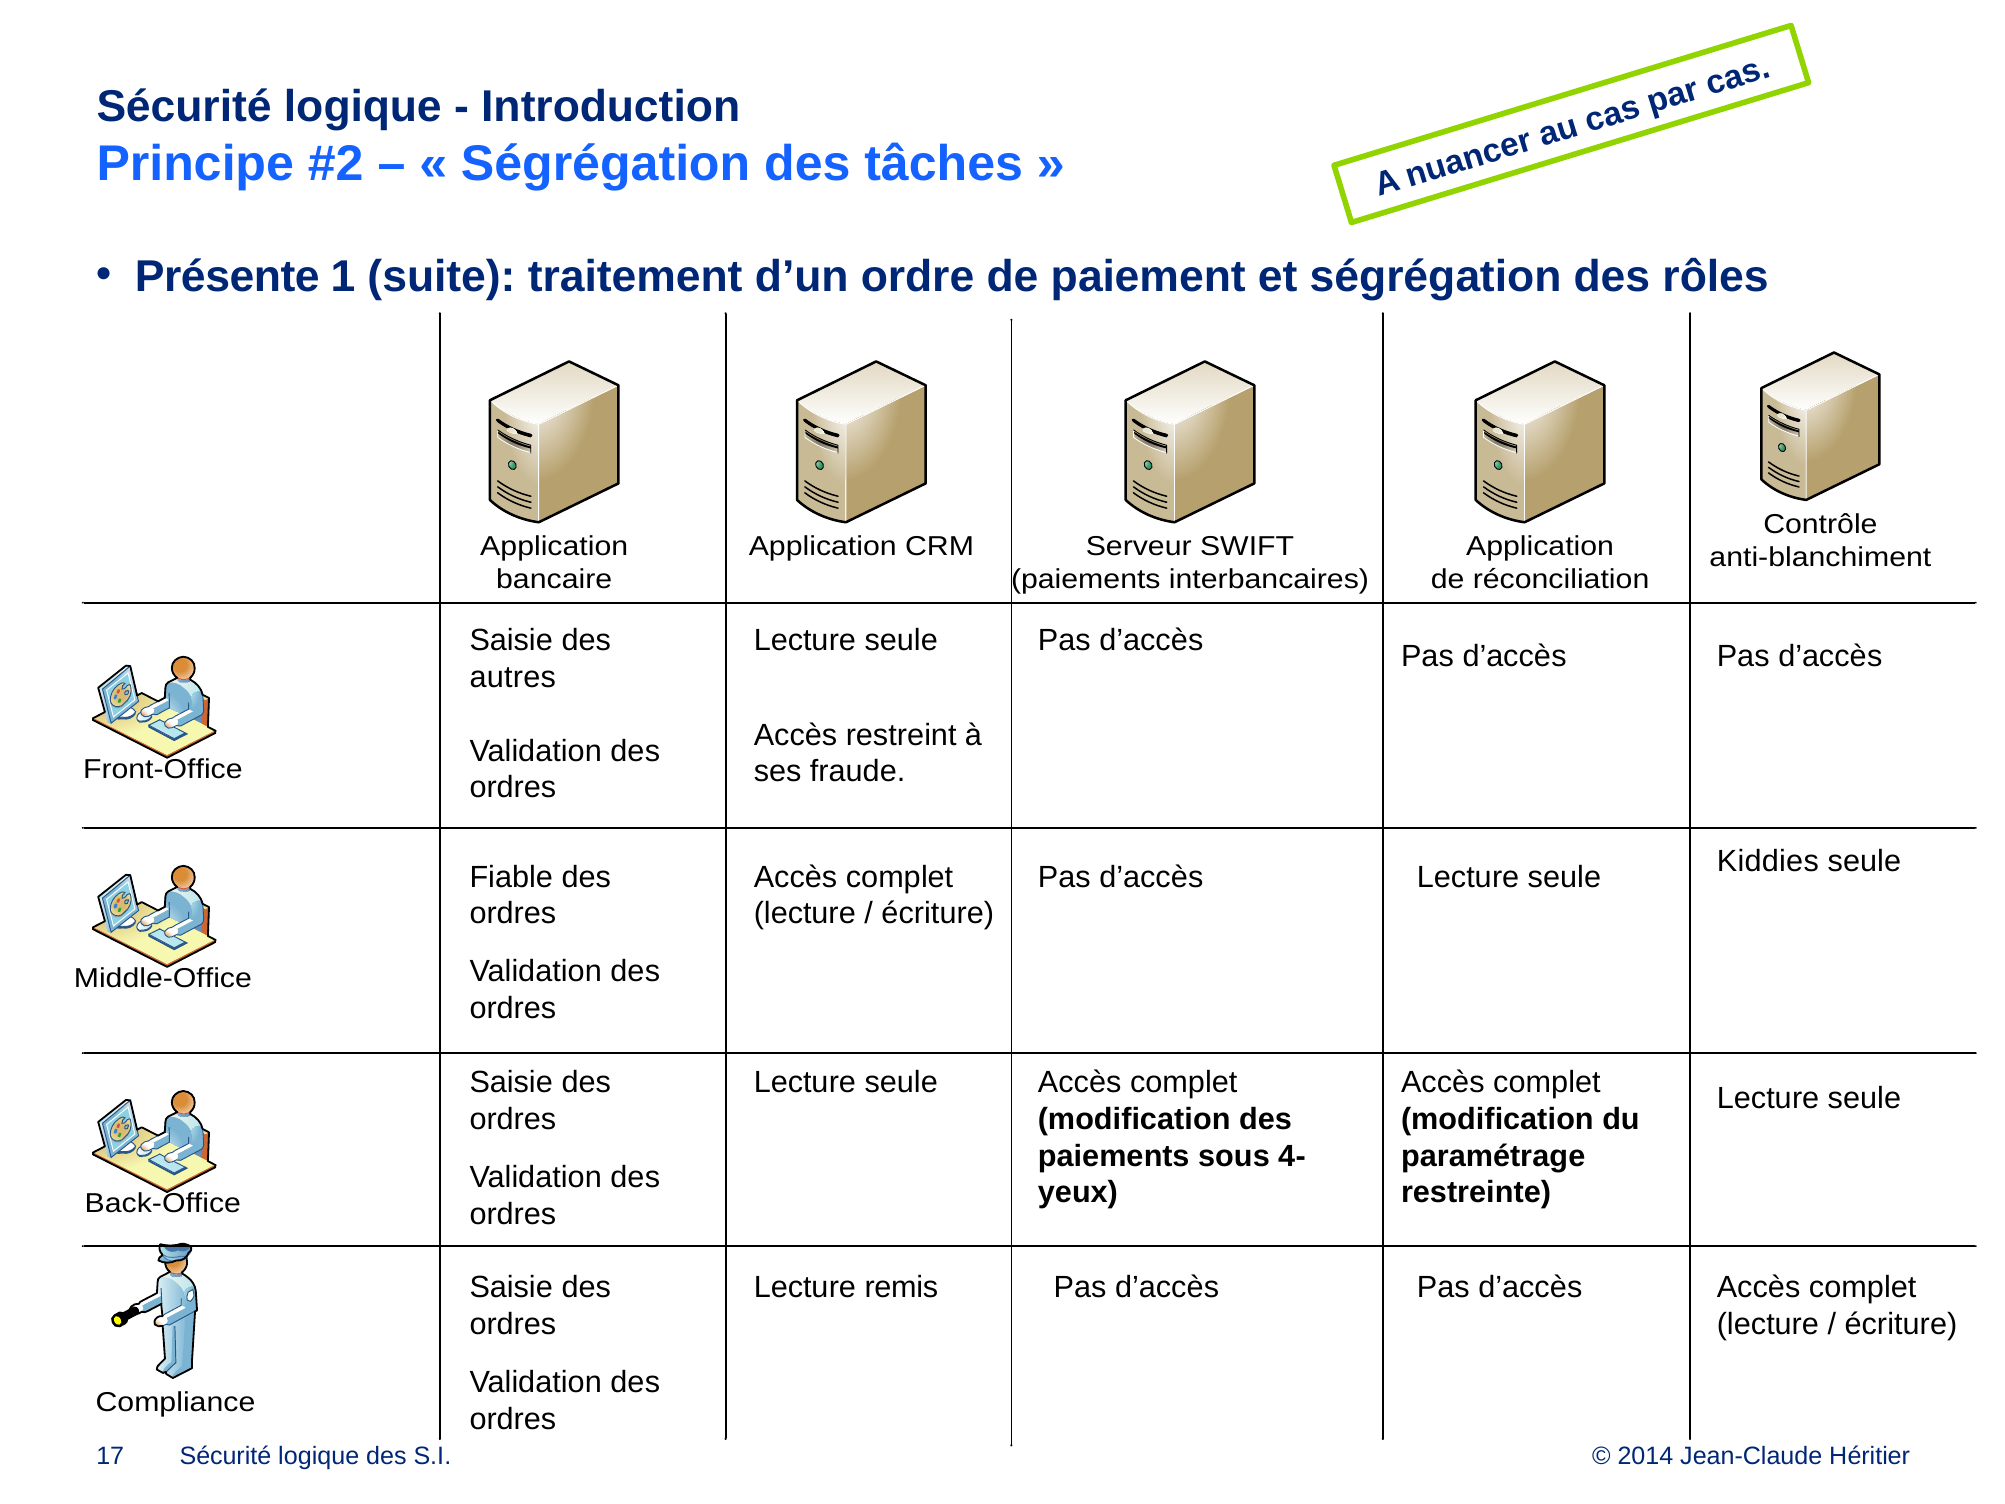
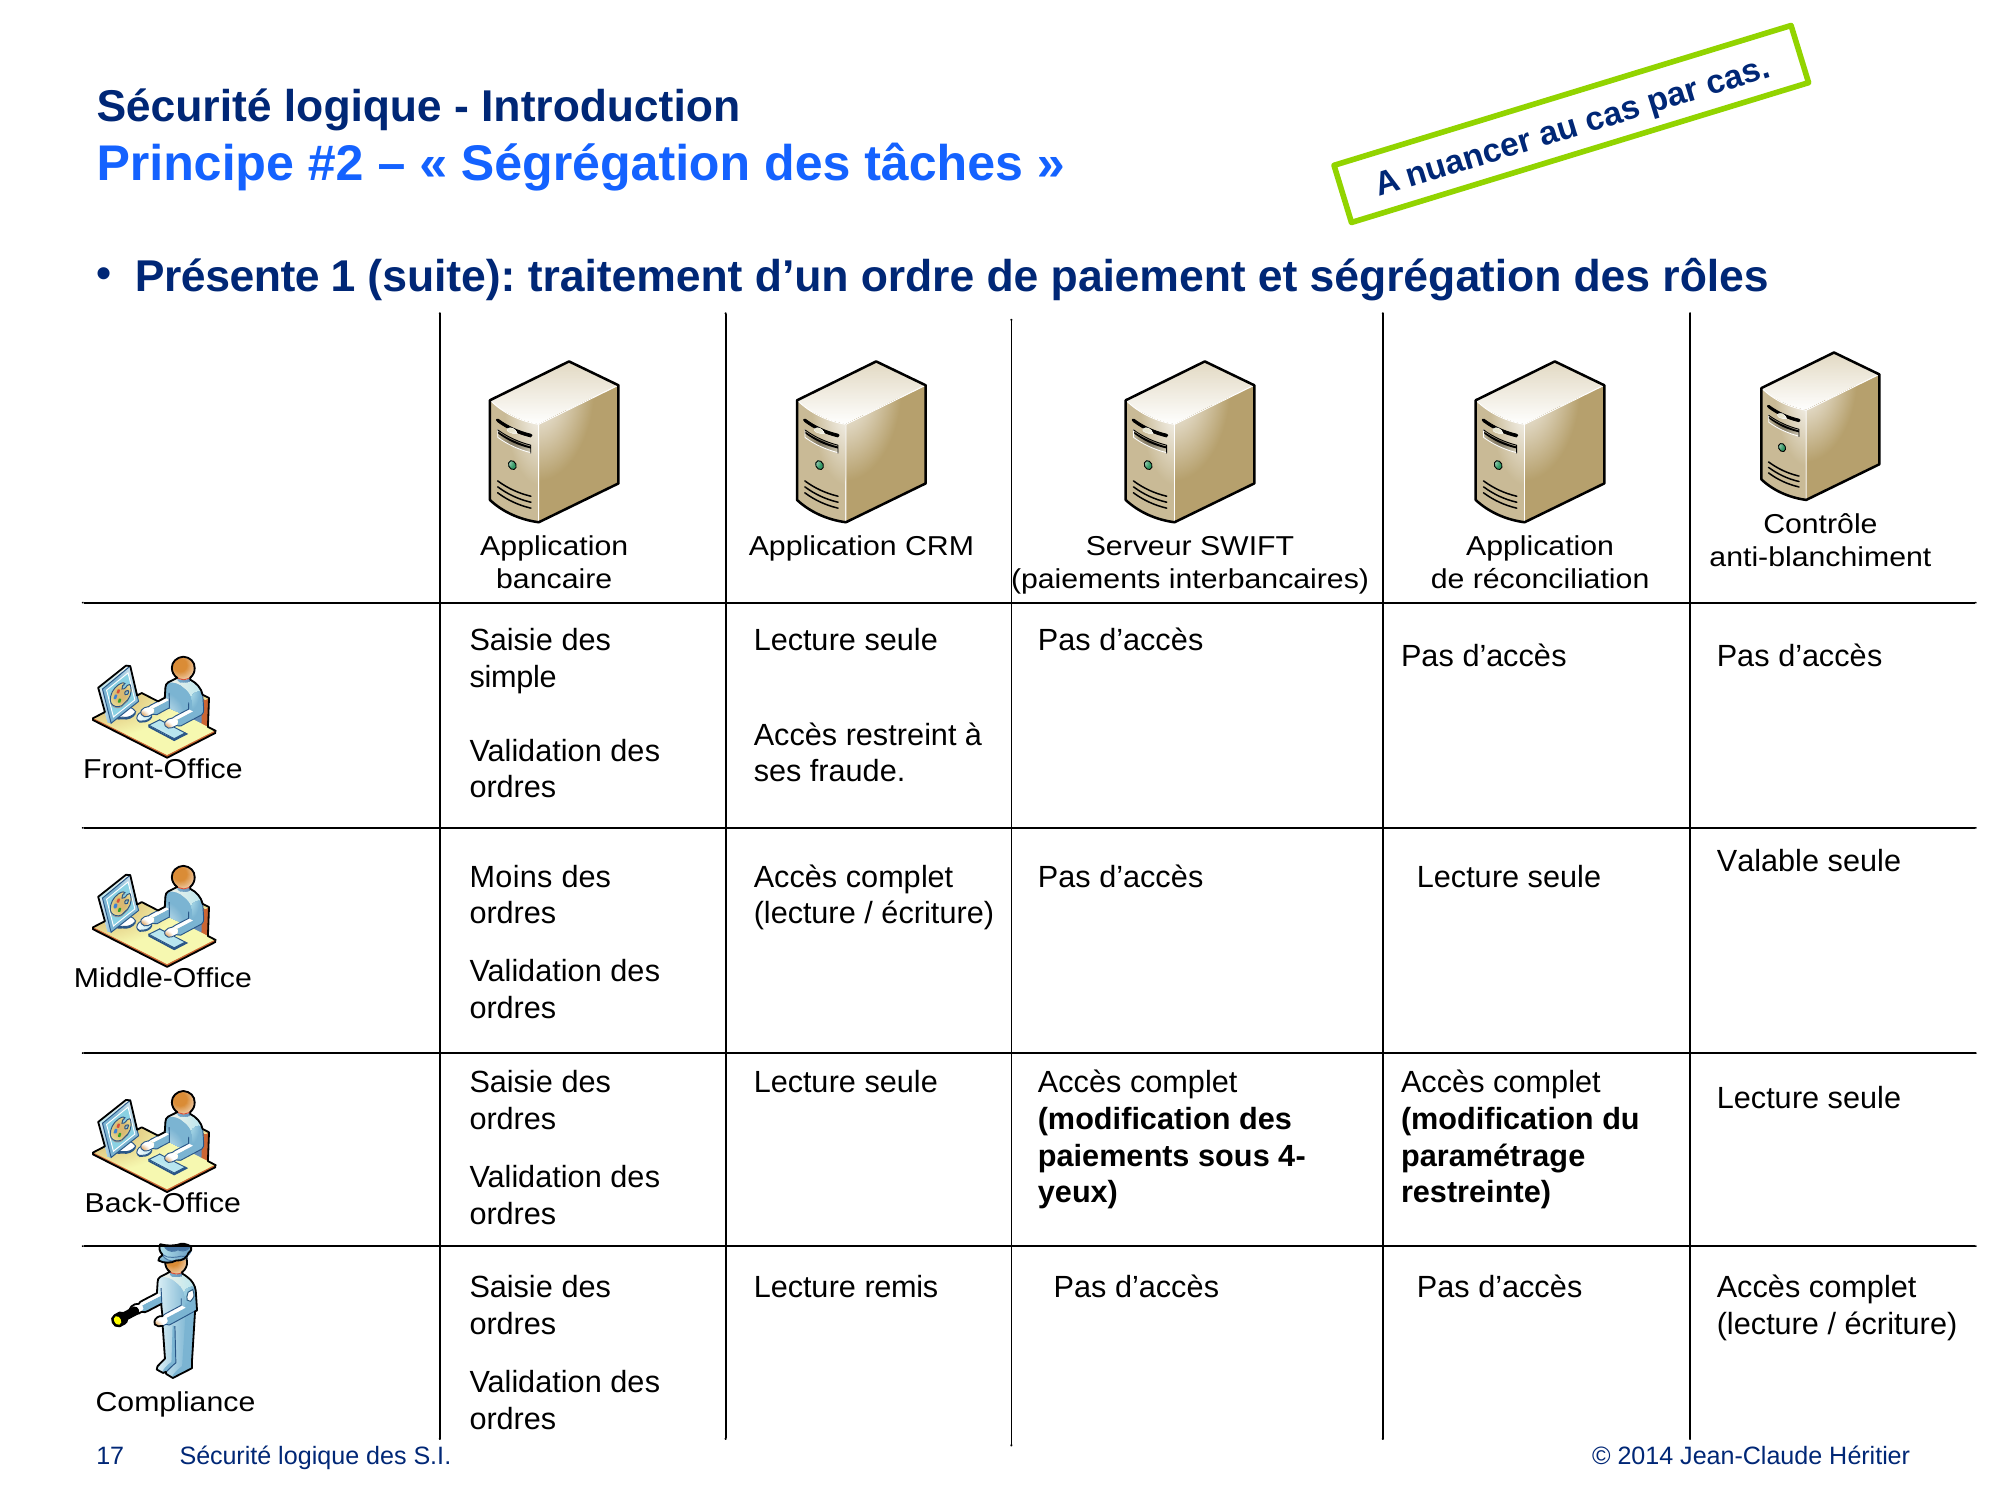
autres: autres -> simple
Kiddies: Kiddies -> Valable
Fiable: Fiable -> Moins
